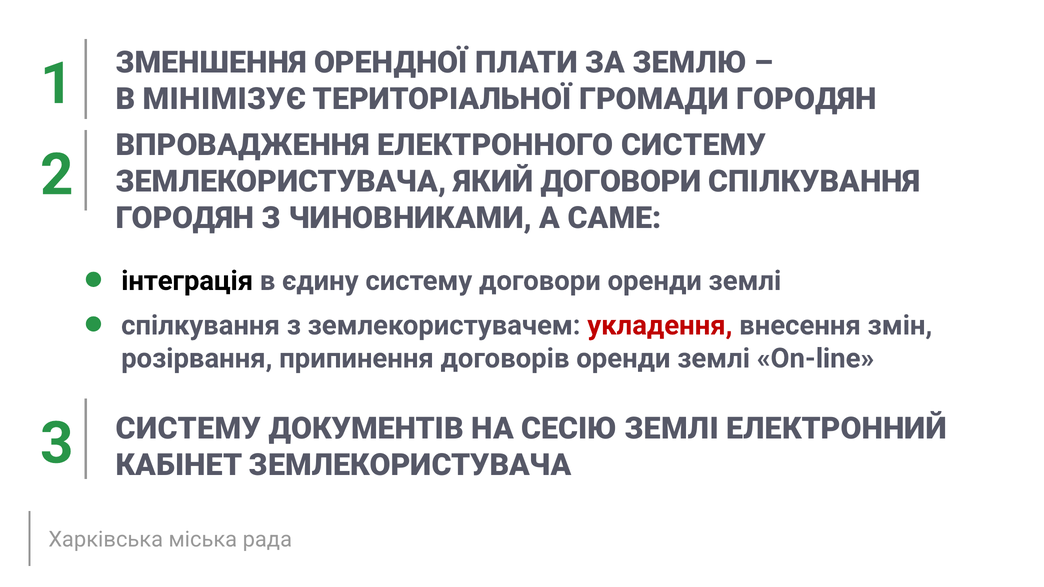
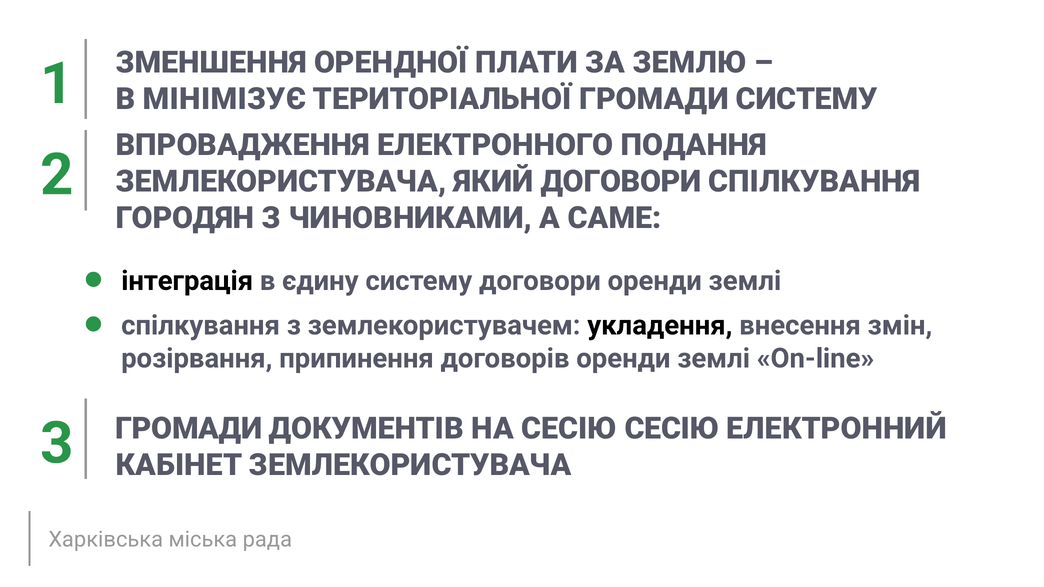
ГРОМАДИ ГОРОДЯН: ГОРОДЯН -> СИСТЕМУ
ЕЛЕКТРОННОГО СИСТЕМУ: СИСТЕМУ -> ПОДАННЯ
укладення colour: red -> black
3 СИСТЕМУ: СИСТЕМУ -> ГРОМАДИ
СЕСІЮ ЗЕМЛІ: ЗЕМЛІ -> СЕСІЮ
